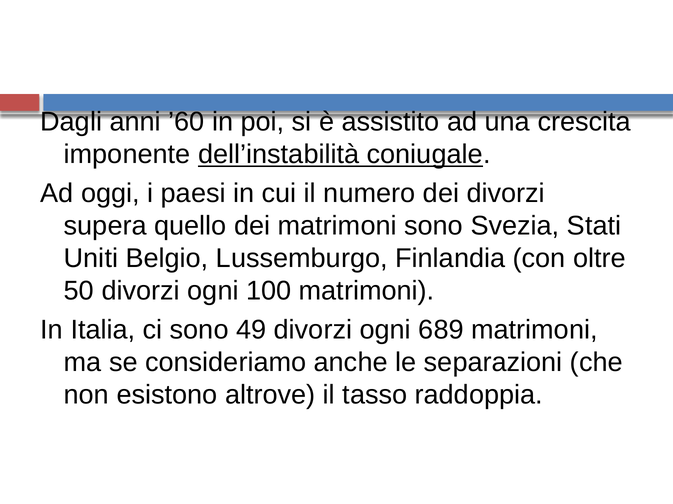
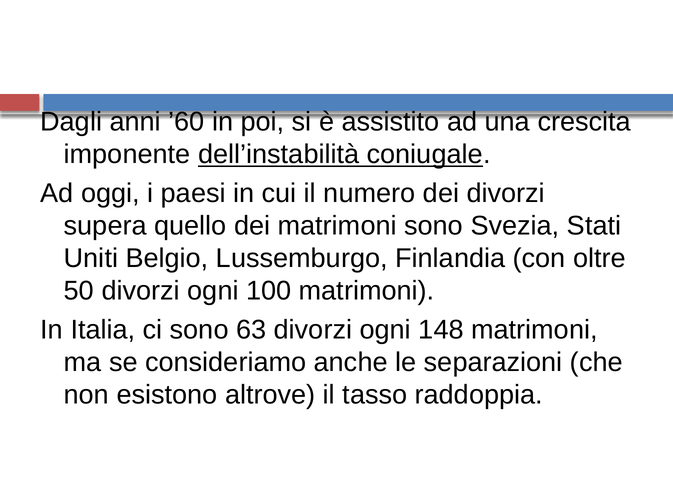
49: 49 -> 63
689: 689 -> 148
